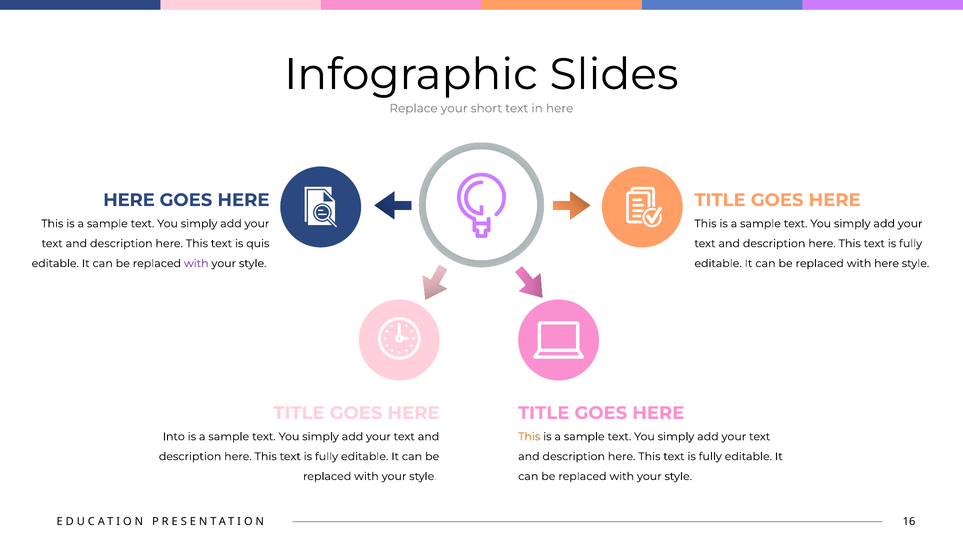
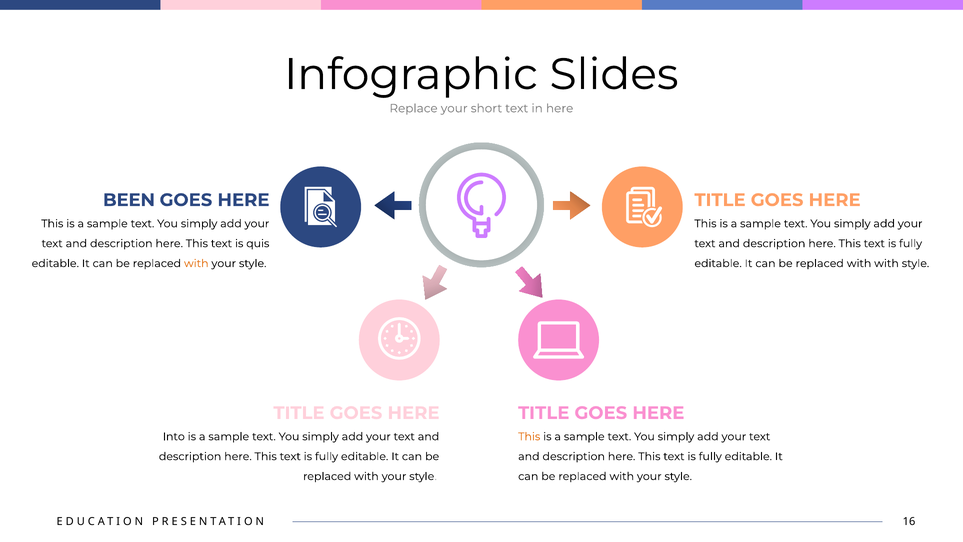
HERE at (129, 200): HERE -> BEEN
with at (196, 263) colour: purple -> orange
with here: here -> with
